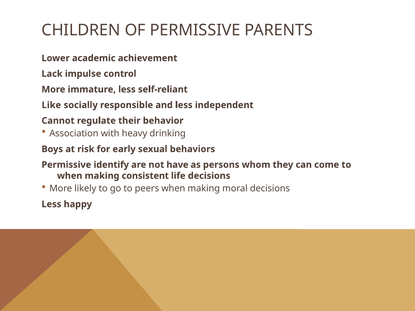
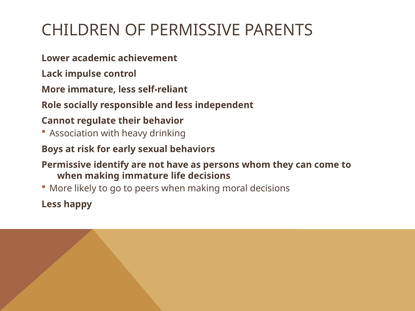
Like: Like -> Role
making consistent: consistent -> immature
